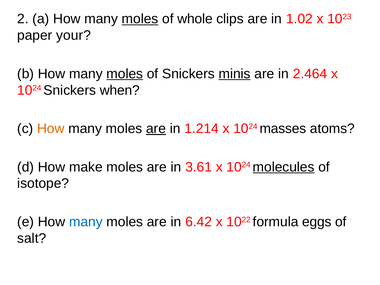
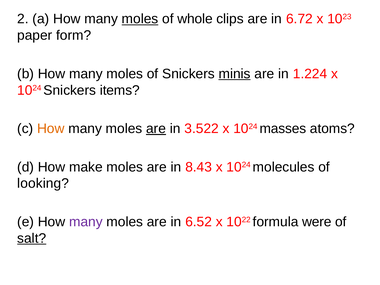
1.02: 1.02 -> 6.72
your: your -> form
moles at (125, 74) underline: present -> none
2.464: 2.464 -> 1.224
when: when -> items
1.214: 1.214 -> 3.522
3.61: 3.61 -> 8.43
molecules underline: present -> none
isotope: isotope -> looking
many at (86, 222) colour: blue -> purple
6.42: 6.42 -> 6.52
eggs: eggs -> were
salt underline: none -> present
